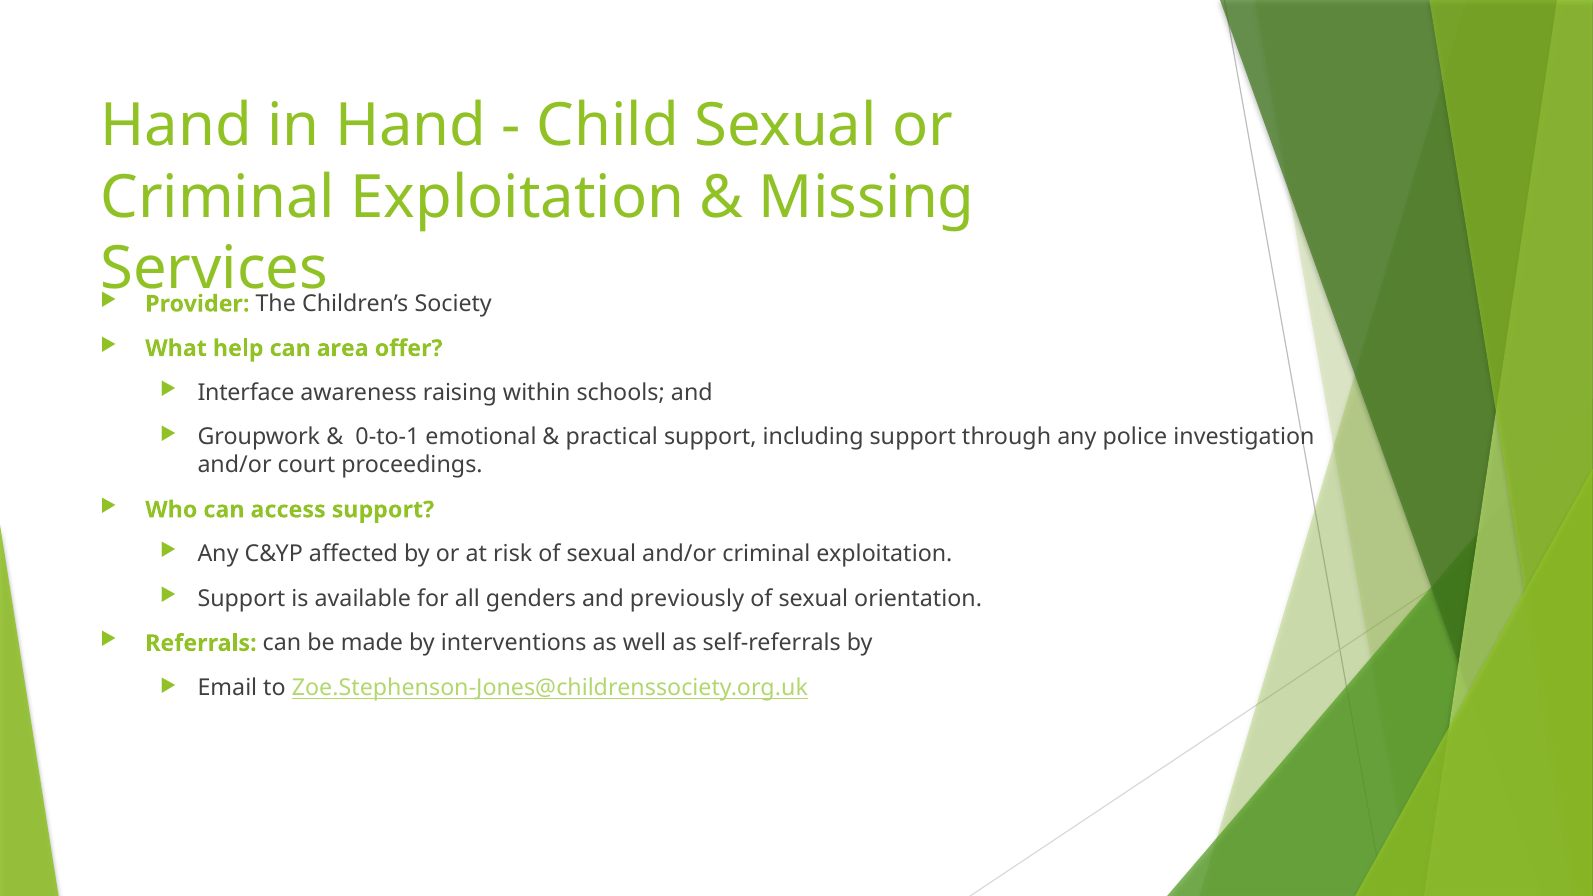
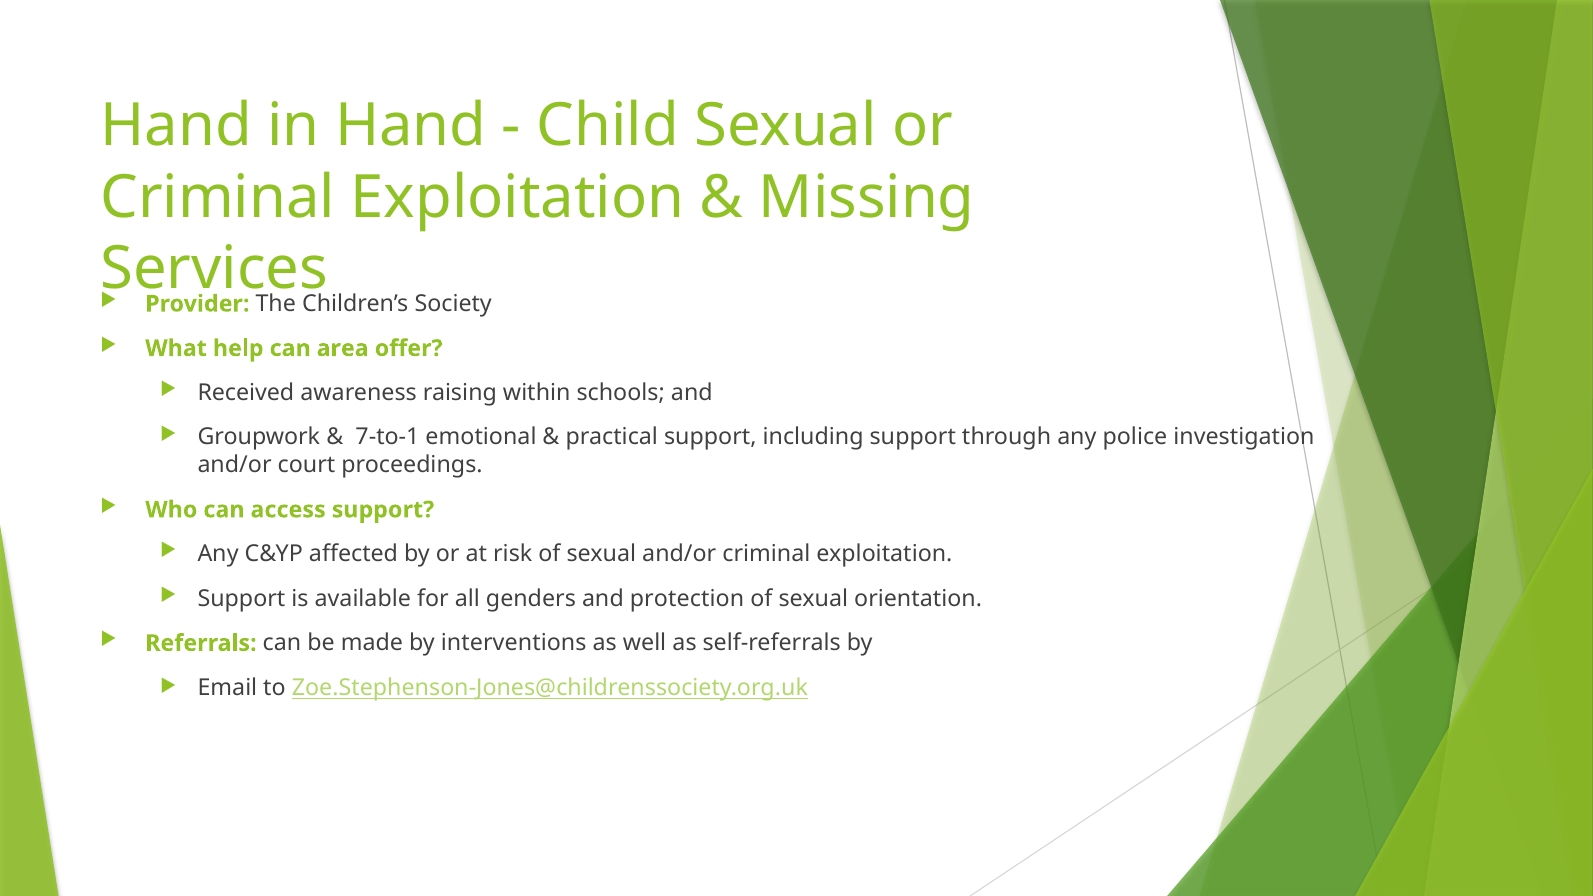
Interface: Interface -> Received
0-to-1: 0-to-1 -> 7-to-1
previously: previously -> protection
